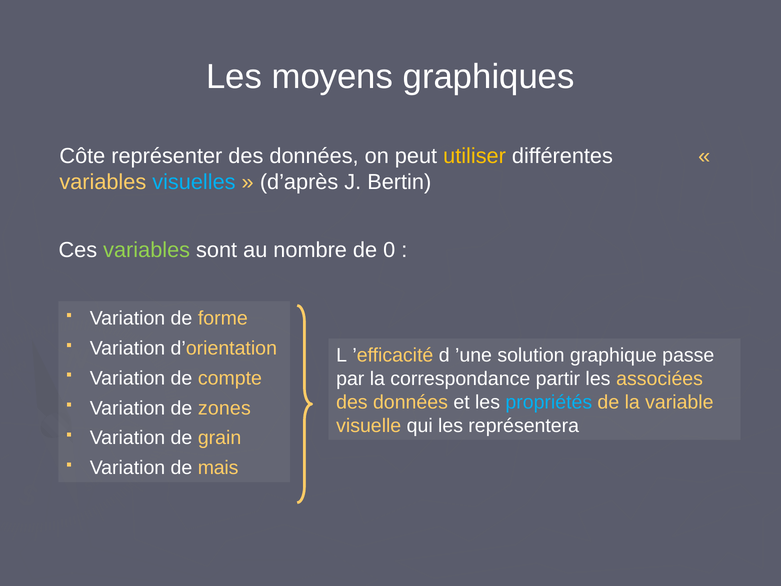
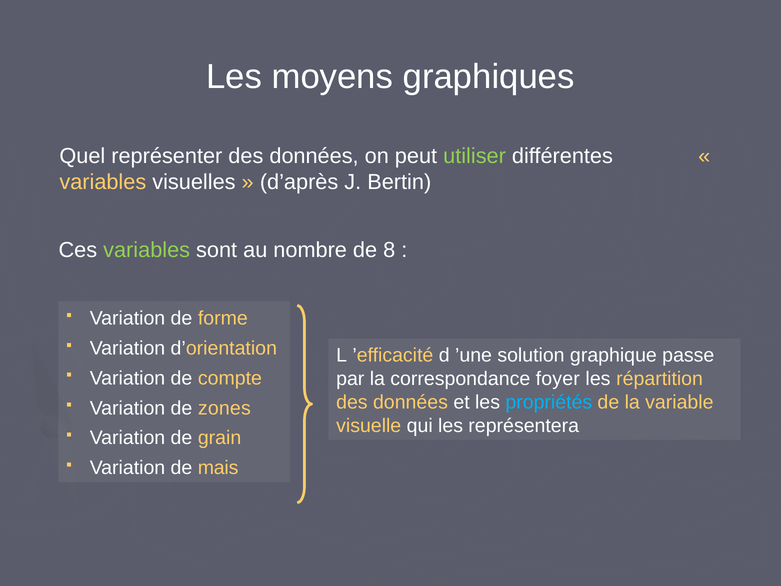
Côte: Côte -> Quel
utiliser colour: yellow -> light green
visuelles colour: light blue -> white
0: 0 -> 8
partir: partir -> foyer
associées: associées -> répartition
